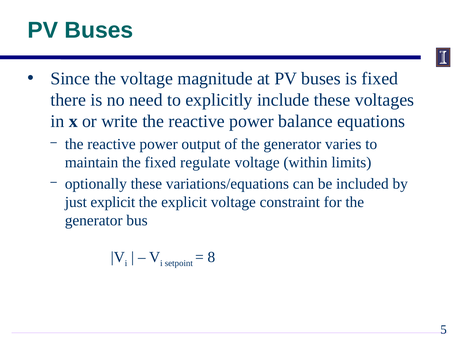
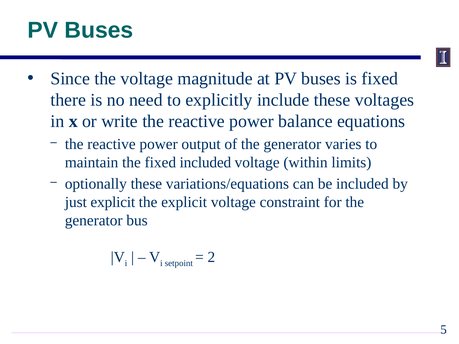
fixed regulate: regulate -> included
8: 8 -> 2
